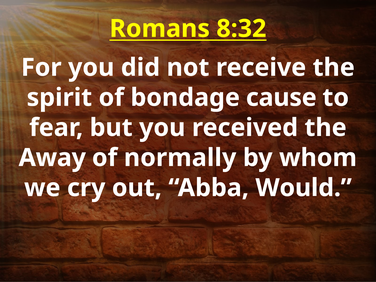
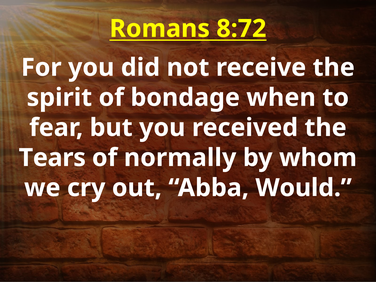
8:32: 8:32 -> 8:72
cause: cause -> when
Away: Away -> Tears
